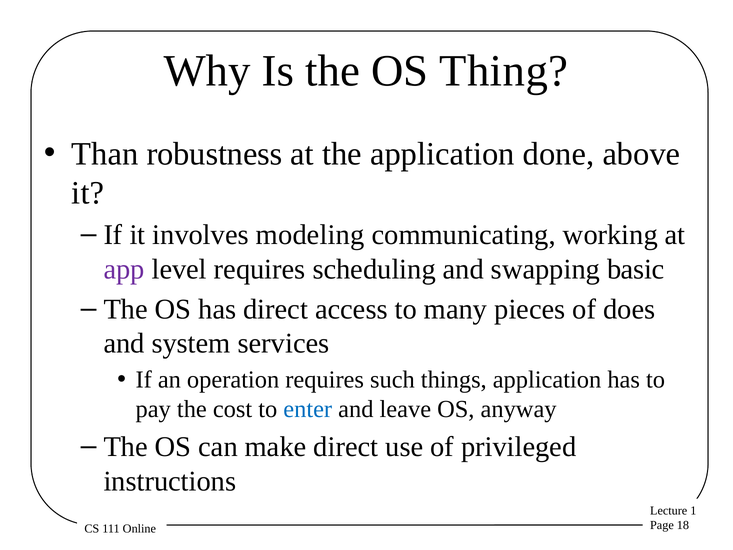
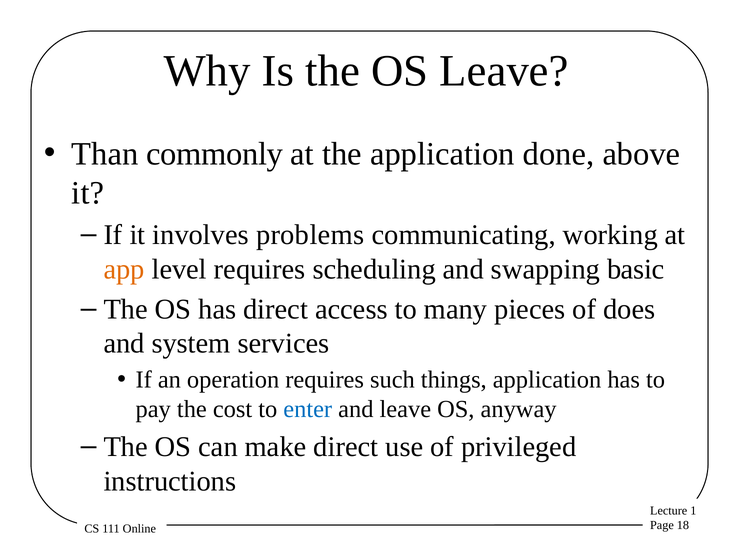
OS Thing: Thing -> Leave
robustness: robustness -> commonly
modeling: modeling -> problems
app colour: purple -> orange
